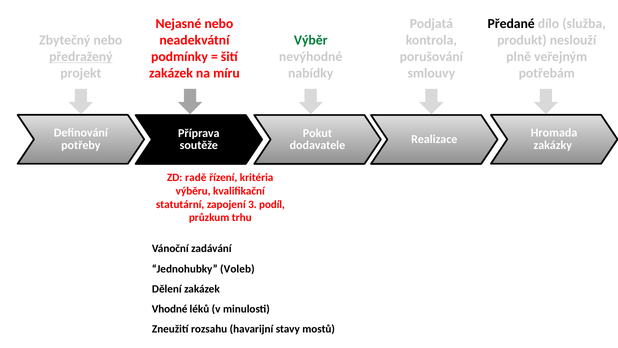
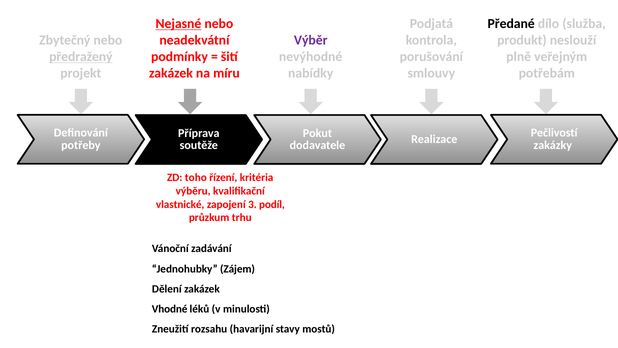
Nejasné underline: none -> present
Výběr colour: green -> purple
Hromada: Hromada -> Pečlivostí
radě: radě -> toho
statutární: statutární -> vlastnické
Voleb: Voleb -> Zájem
